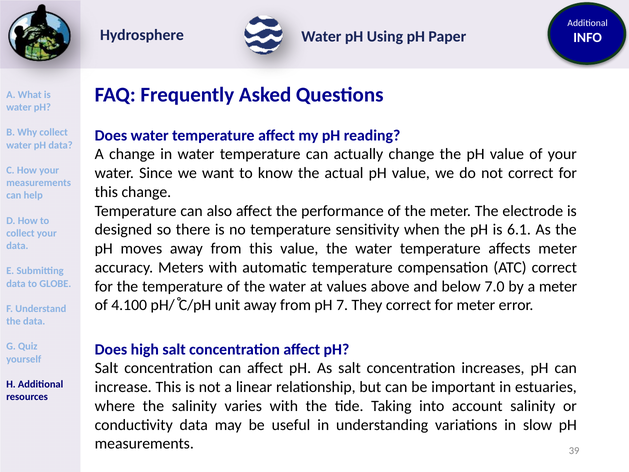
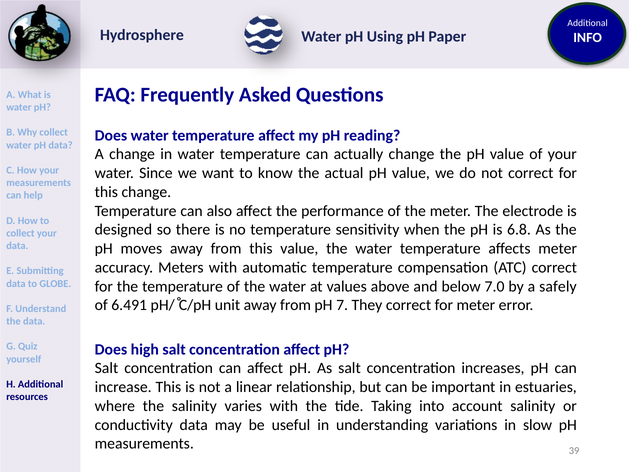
6.1: 6.1 -> 6.8
a meter: meter -> safely
4.100: 4.100 -> 6.491
